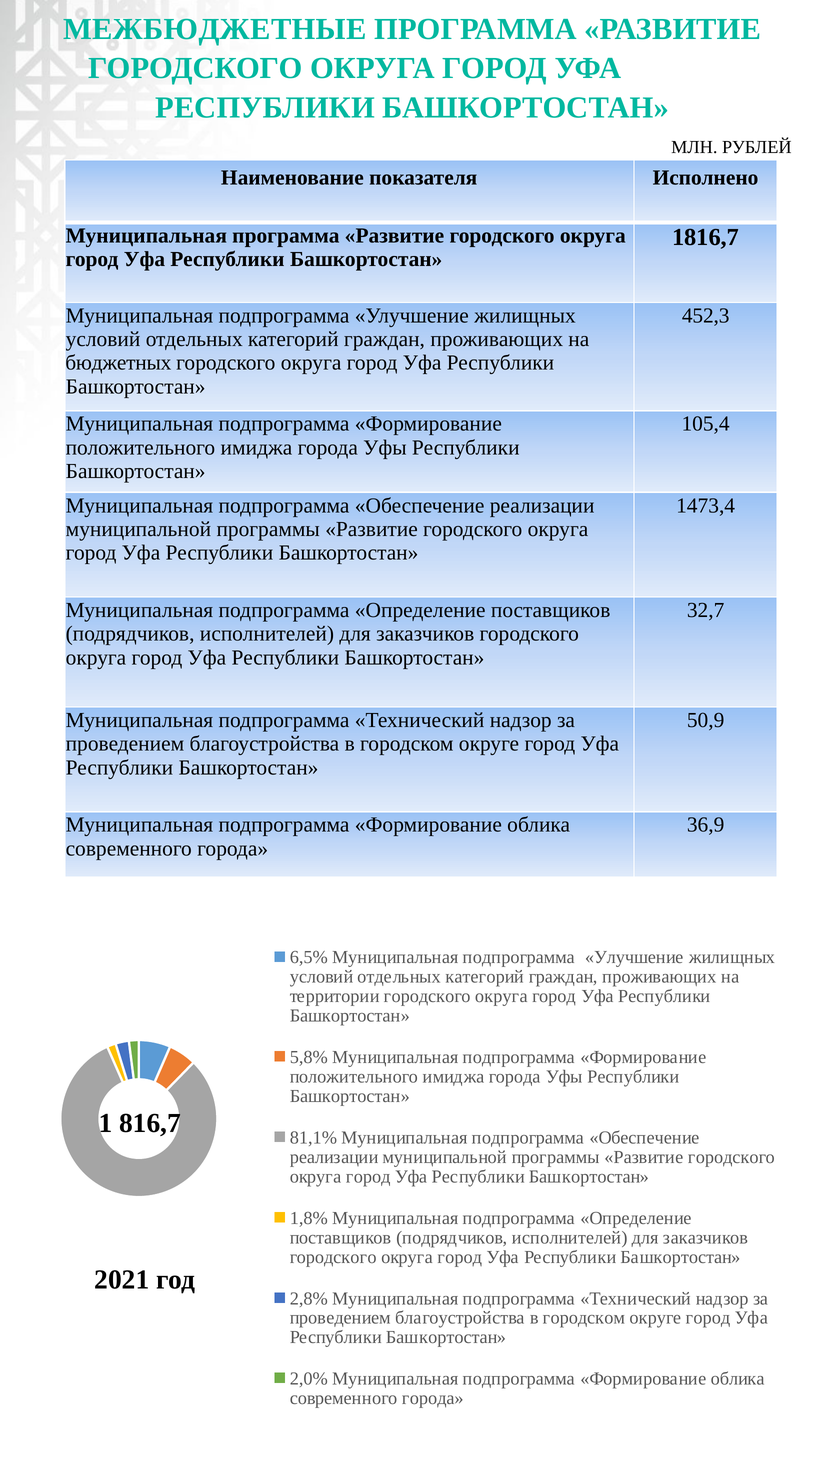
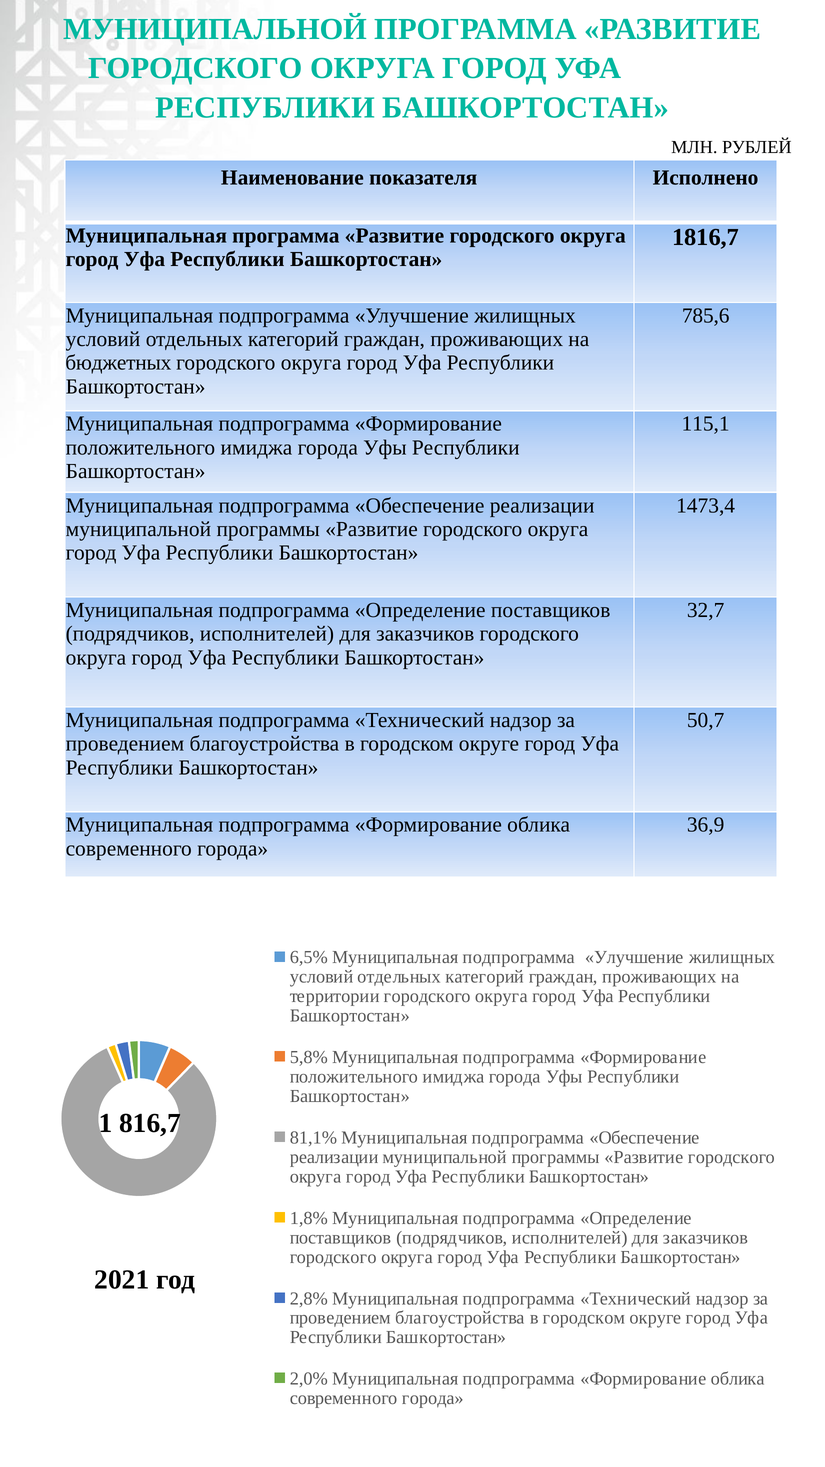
МЕЖБЮДЖЕТНЫЕ at (215, 29): МЕЖБЮДЖЕТНЫЕ -> МУНИЦИПАЛЬНОЙ
452,3: 452,3 -> 785,6
105,4: 105,4 -> 115,1
50,9: 50,9 -> 50,7
